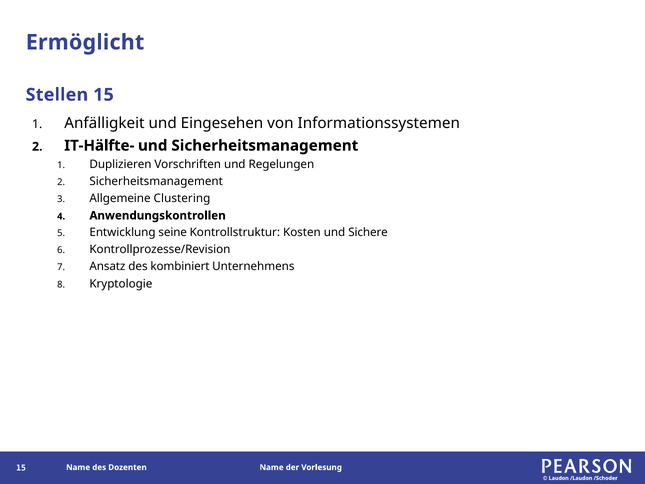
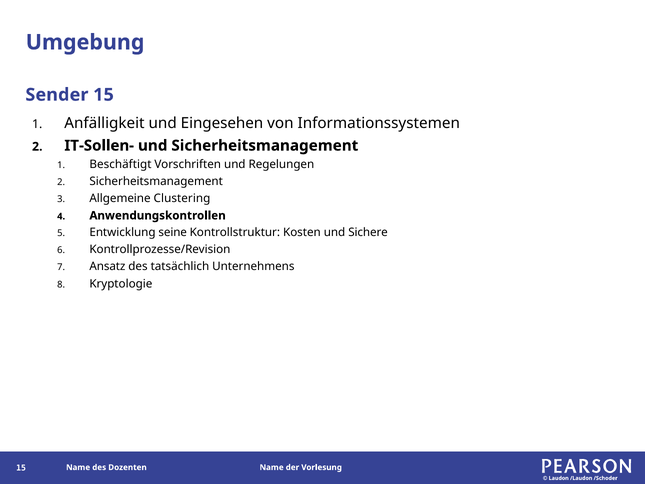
Ermöglicht: Ermöglicht -> Umgebung
Stellen: Stellen -> Sender
IT-Hälfte-: IT-Hälfte- -> IT-Sollen-
Duplizieren: Duplizieren -> Beschäftigt
kombiniert: kombiniert -> tatsächlich
